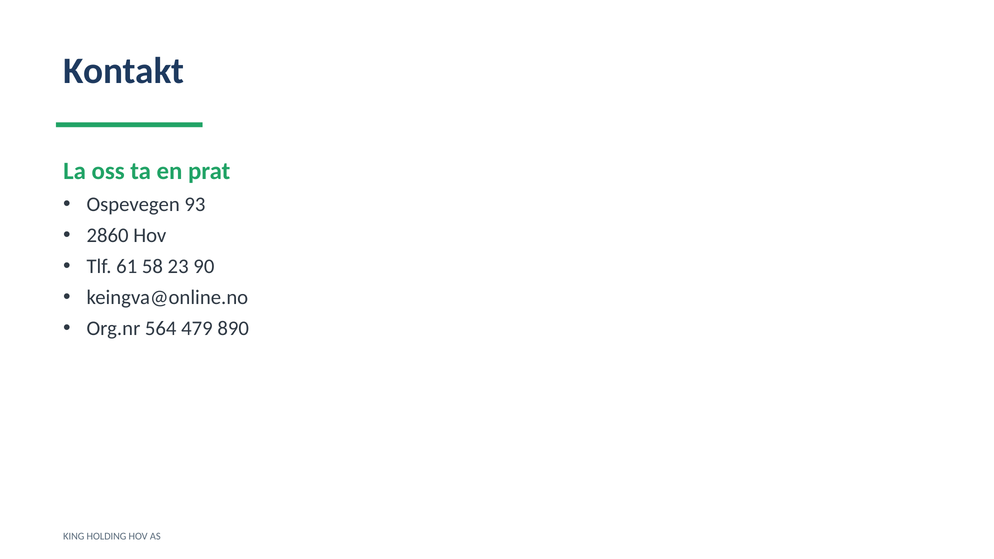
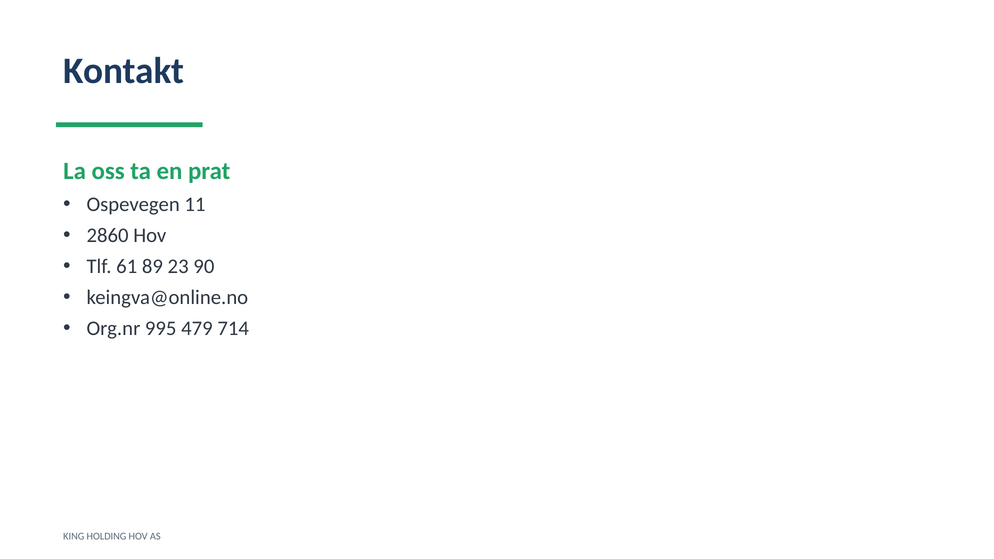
93: 93 -> 11
58: 58 -> 89
564: 564 -> 995
890: 890 -> 714
